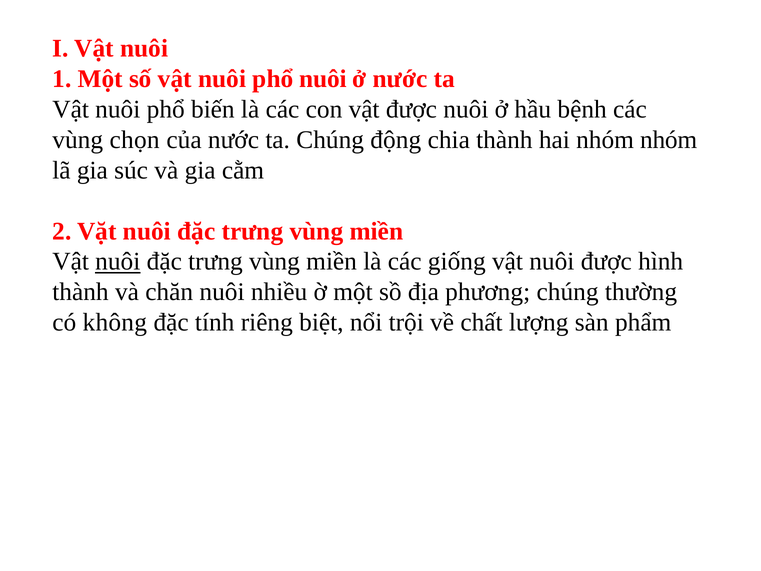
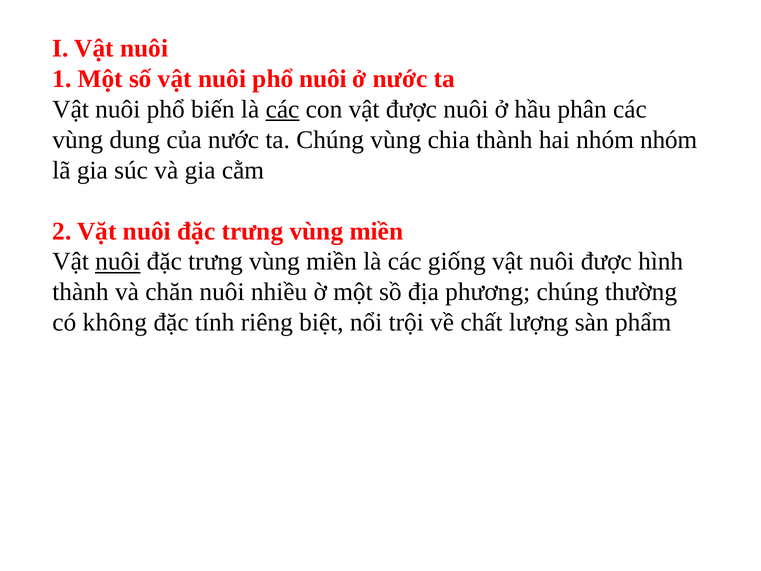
các at (283, 109) underline: none -> present
bệnh: bệnh -> phân
chọn: chọn -> dung
Chúng động: động -> vùng
